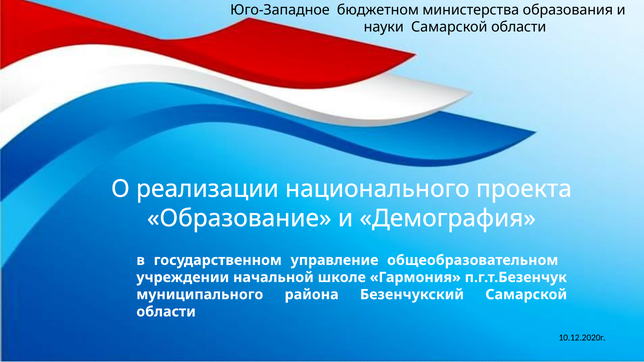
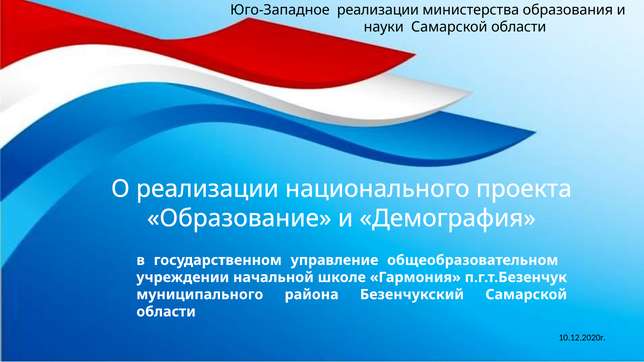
Юго-Западное бюджетном: бюджетном -> реализации
